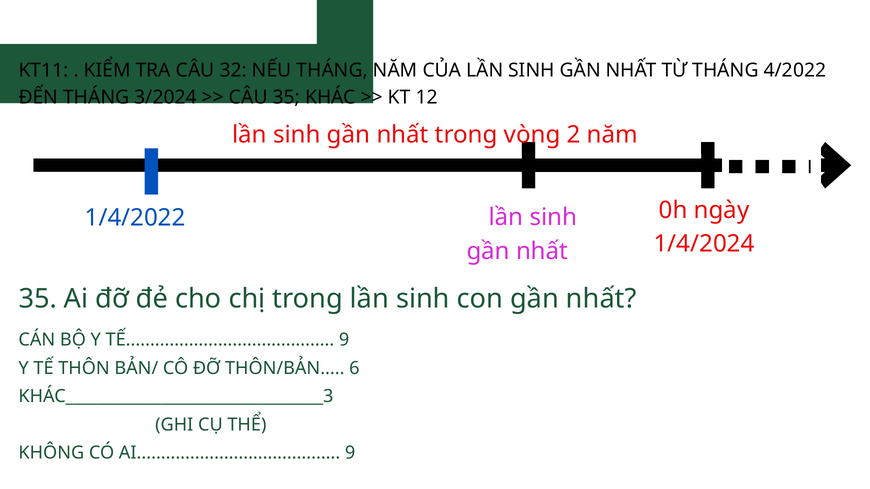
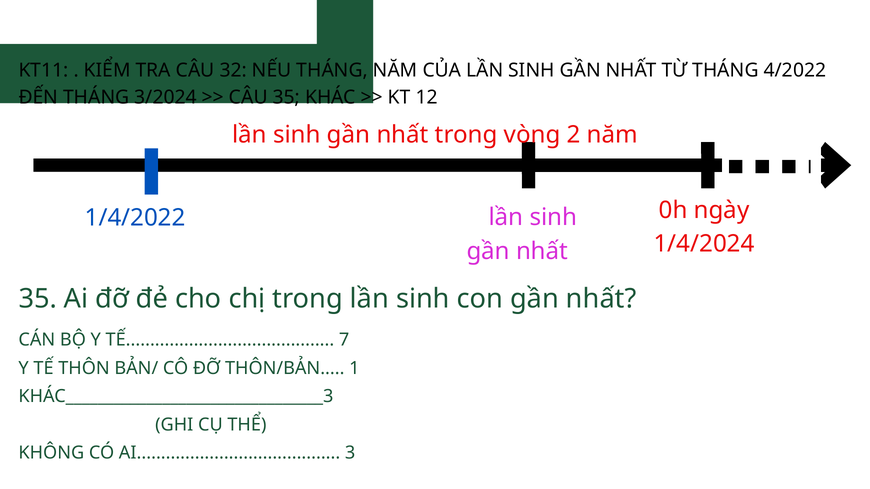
TẾ 9: 9 -> 7
6: 6 -> 1
AI 9: 9 -> 3
